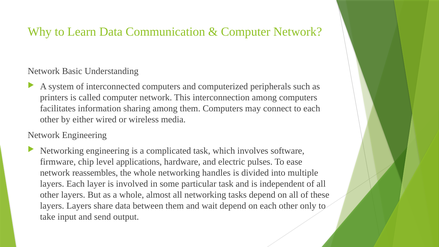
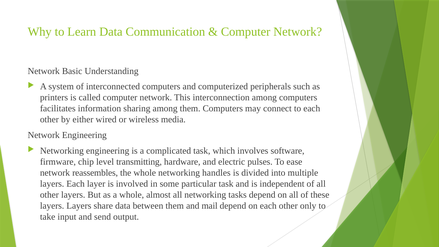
applications: applications -> transmitting
wait: wait -> mail
